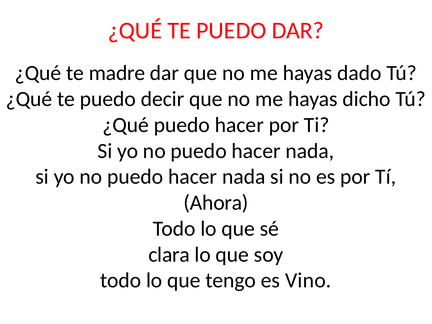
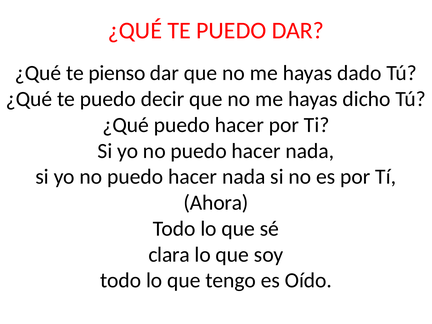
madre: madre -> pienso
Vino: Vino -> Oído
